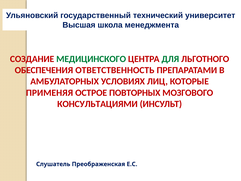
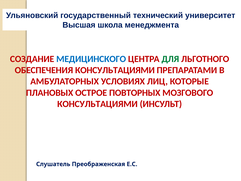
МЕДИЦИНСКОГО colour: green -> blue
ОБЕСПЕЧЕНИЯ ОТВЕТСТВЕННОСТЬ: ОТВЕТСТВЕННОСТЬ -> КОНСУЛЬТАЦИЯМИ
ПРИМЕНЯЯ: ПРИМЕНЯЯ -> ПЛАНОВЫХ
